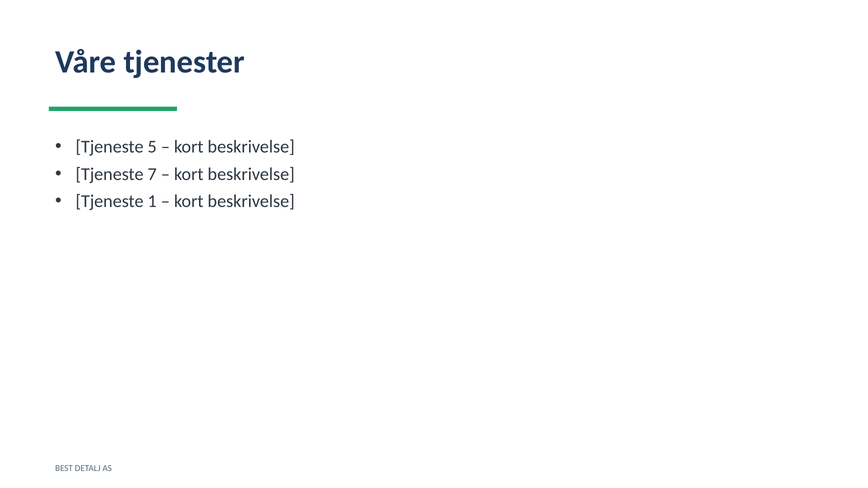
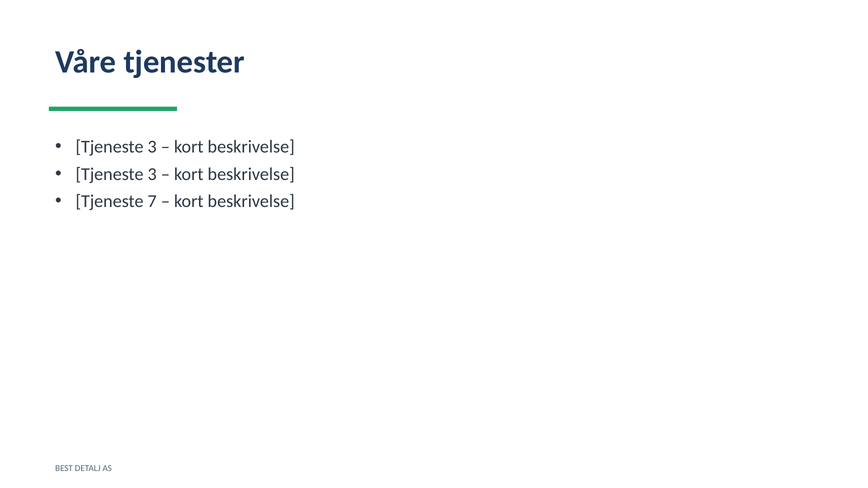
5 at (152, 147): 5 -> 3
7 at (152, 174): 7 -> 3
1: 1 -> 7
